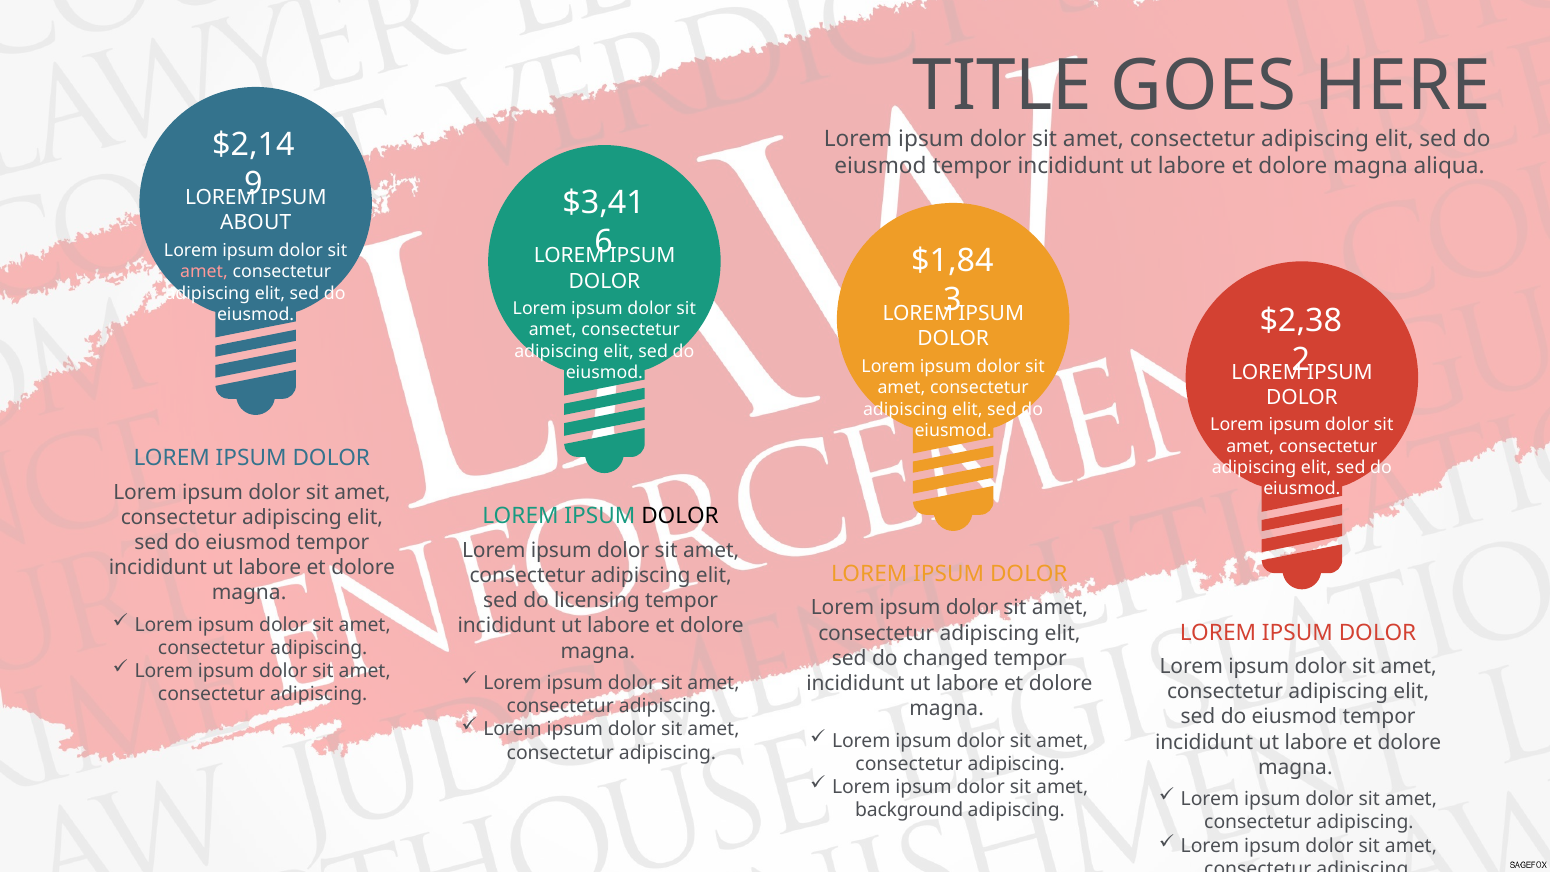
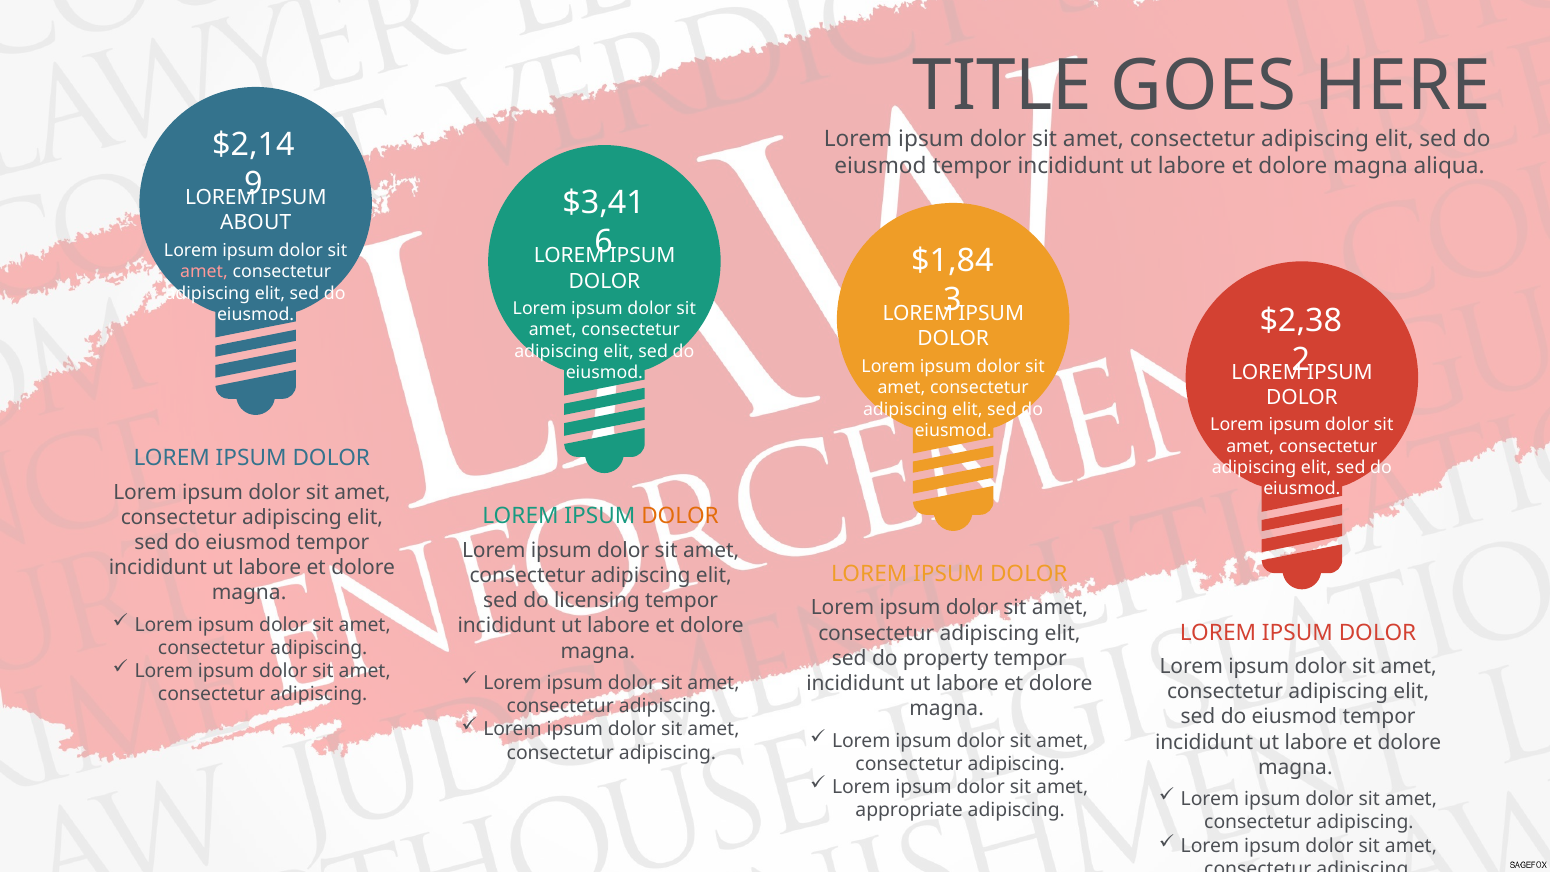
DOLOR at (680, 516) colour: black -> orange
changed: changed -> property
background: background -> appropriate
